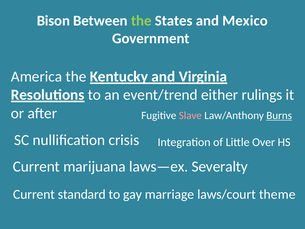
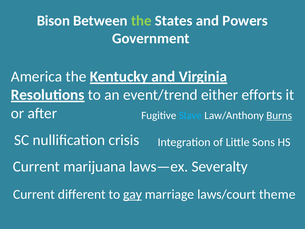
Mexico: Mexico -> Powers
rulings: rulings -> efforts
Slave colour: pink -> light blue
Over: Over -> Sons
standard: standard -> different
gay underline: none -> present
